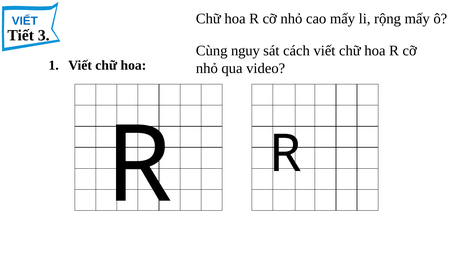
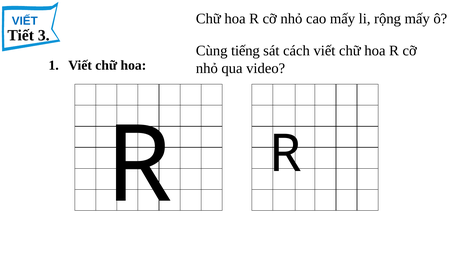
nguy: nguy -> tiếng
